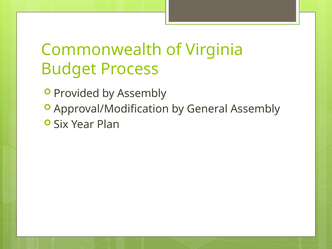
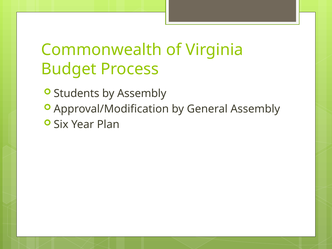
Provided: Provided -> Students
